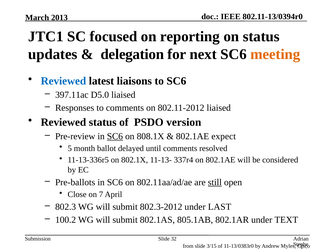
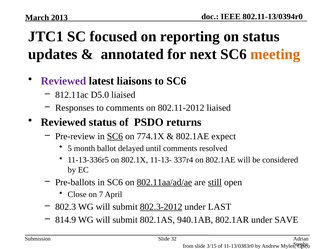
delegation: delegation -> annotated
Reviewed at (63, 81) colour: blue -> purple
397.11ac: 397.11ac -> 812.11ac
version: version -> returns
808.1X: 808.1X -> 774.1X
802.11aa/ad/ae underline: none -> present
802.3-2012 underline: none -> present
100.2: 100.2 -> 814.9
805.1AB: 805.1AB -> 940.1AB
TEXT: TEXT -> SAVE
